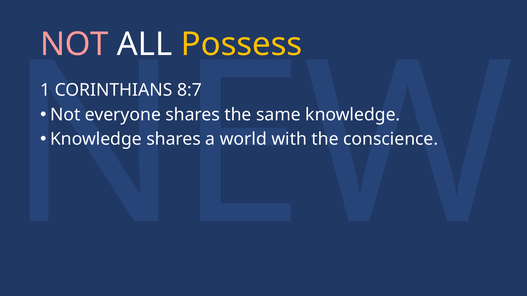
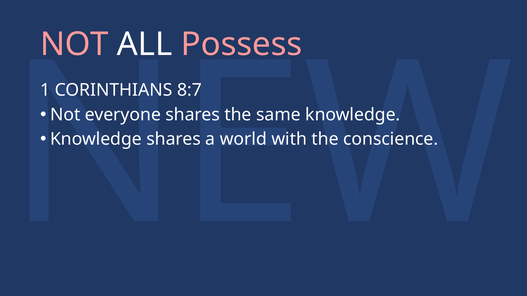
Possess colour: yellow -> pink
